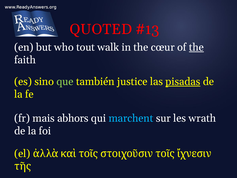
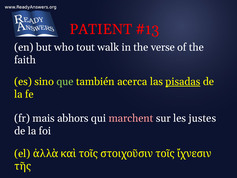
QUOTED: QUOTED -> PATIENT
cœur: cœur -> verse
the at (196, 47) underline: present -> none
justice: justice -> acerca
marchent colour: light blue -> pink
wrath: wrath -> justes
